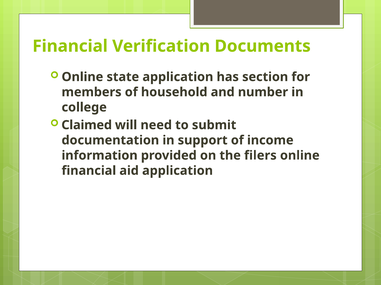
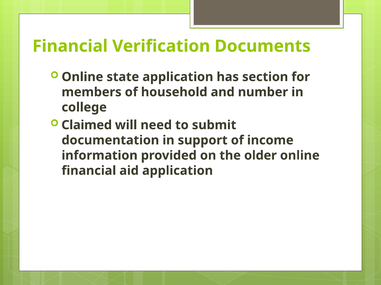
filers: filers -> older
